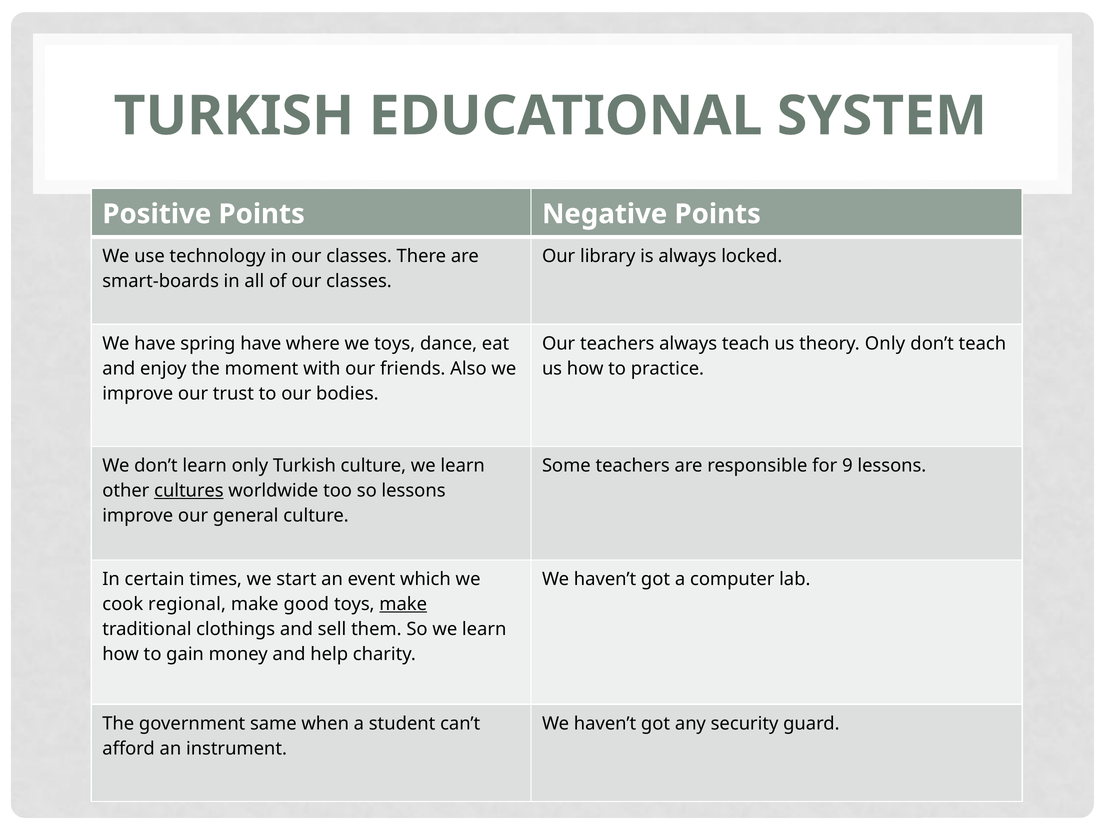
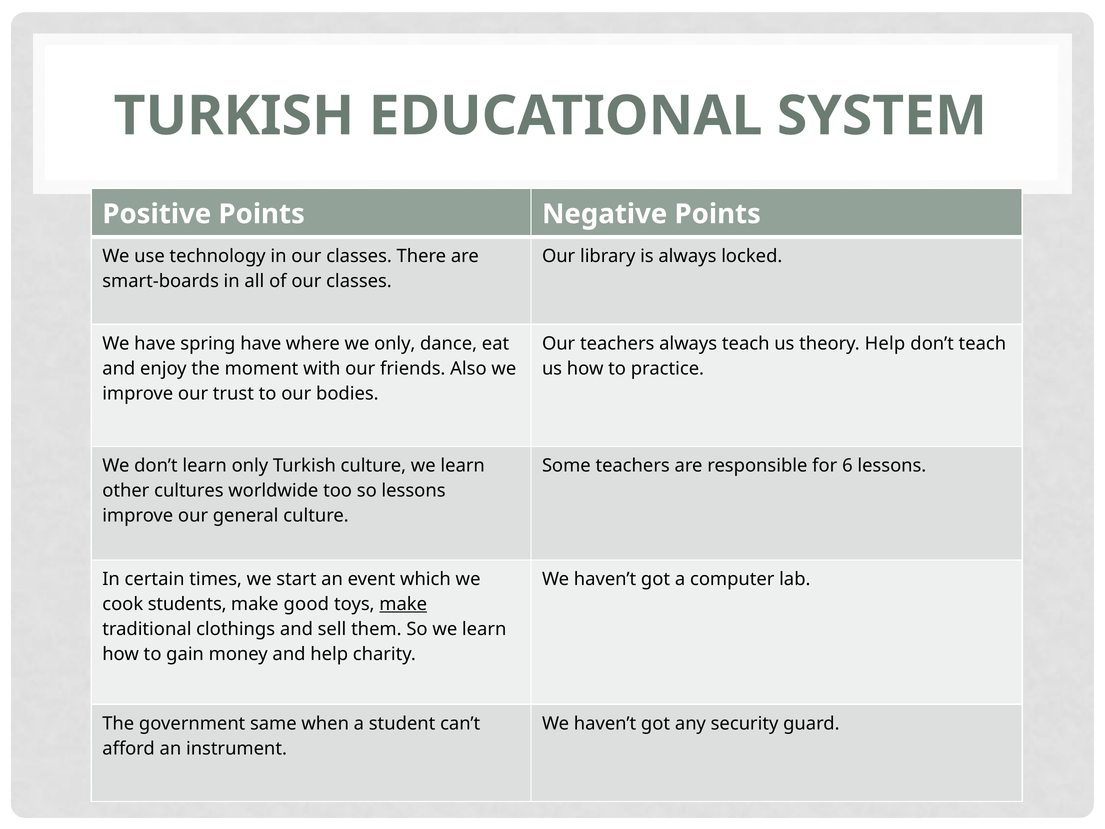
we toys: toys -> only
theory Only: Only -> Help
9: 9 -> 6
cultures underline: present -> none
regional: regional -> students
